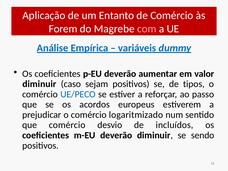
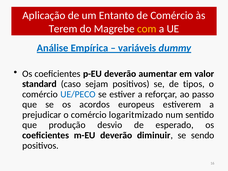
Forem: Forem -> Terem
com colour: pink -> yellow
diminuir at (39, 84): diminuir -> standard
que comércio: comércio -> produção
incluídos: incluídos -> esperado
